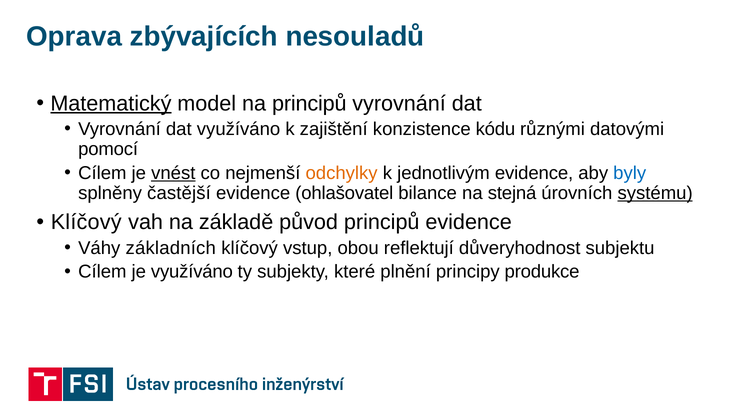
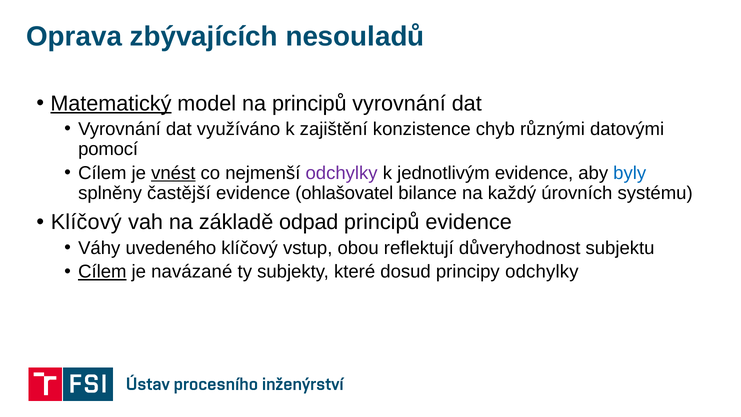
kódu: kódu -> chyb
odchylky at (342, 173) colour: orange -> purple
stejná: stejná -> každý
systému underline: present -> none
původ: původ -> odpad
základních: základních -> uvedeného
Cílem at (102, 272) underline: none -> present
je využíváno: využíváno -> navázané
plnění: plnění -> dosud
principy produkce: produkce -> odchylky
